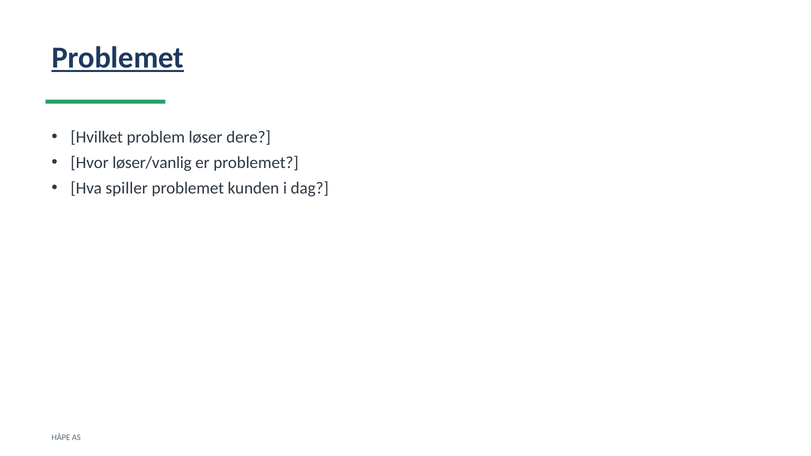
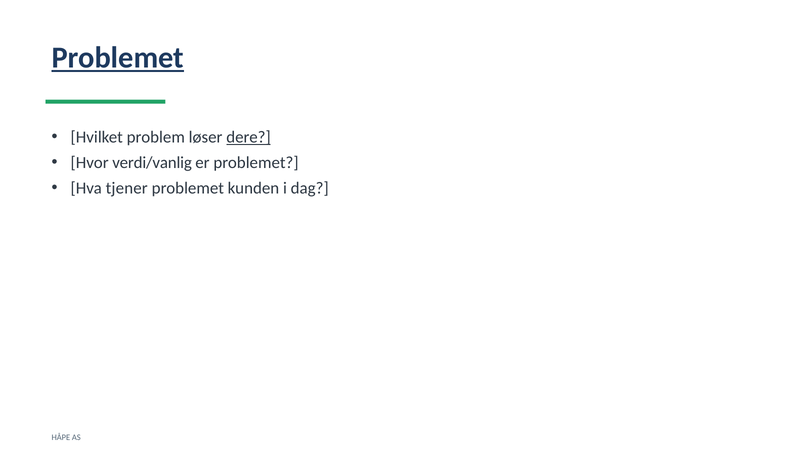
dere underline: none -> present
løser/vanlig: løser/vanlig -> verdi/vanlig
spiller: spiller -> tjener
